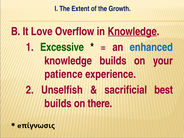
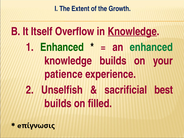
Love: Love -> Itself
1 Excessive: Excessive -> Enhanced
enhanced at (151, 47) colour: blue -> green
there: there -> filled
